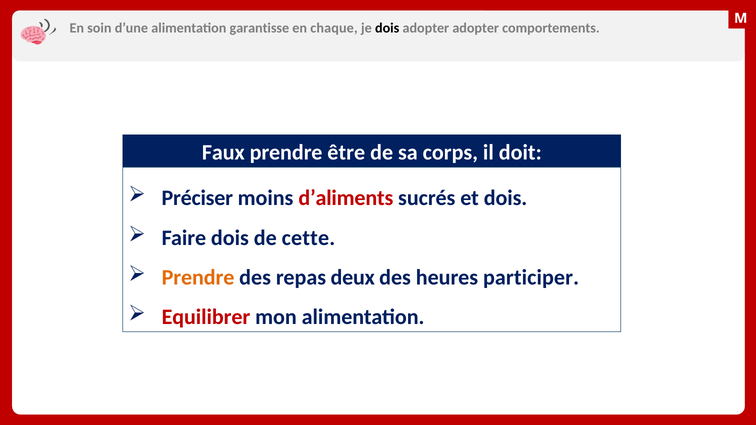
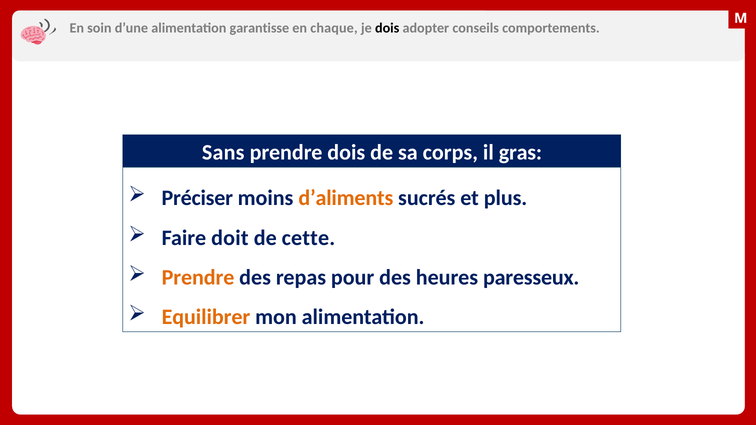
adopter adopter: adopter -> conseils
Faux: Faux -> Sans
prendre être: être -> dois
doit: doit -> gras
d’aliments colour: red -> orange
et dois: dois -> plus
Faire dois: dois -> doit
deux: deux -> pour
participer: participer -> paresseux
Equilibrer colour: red -> orange
